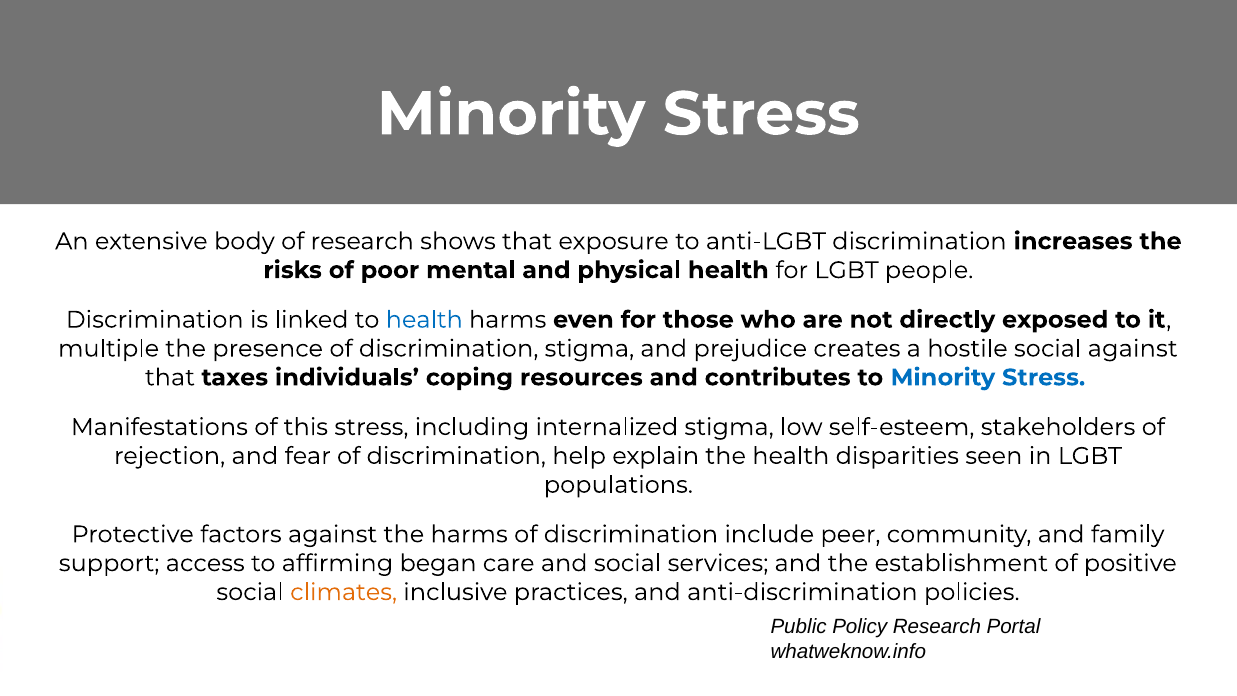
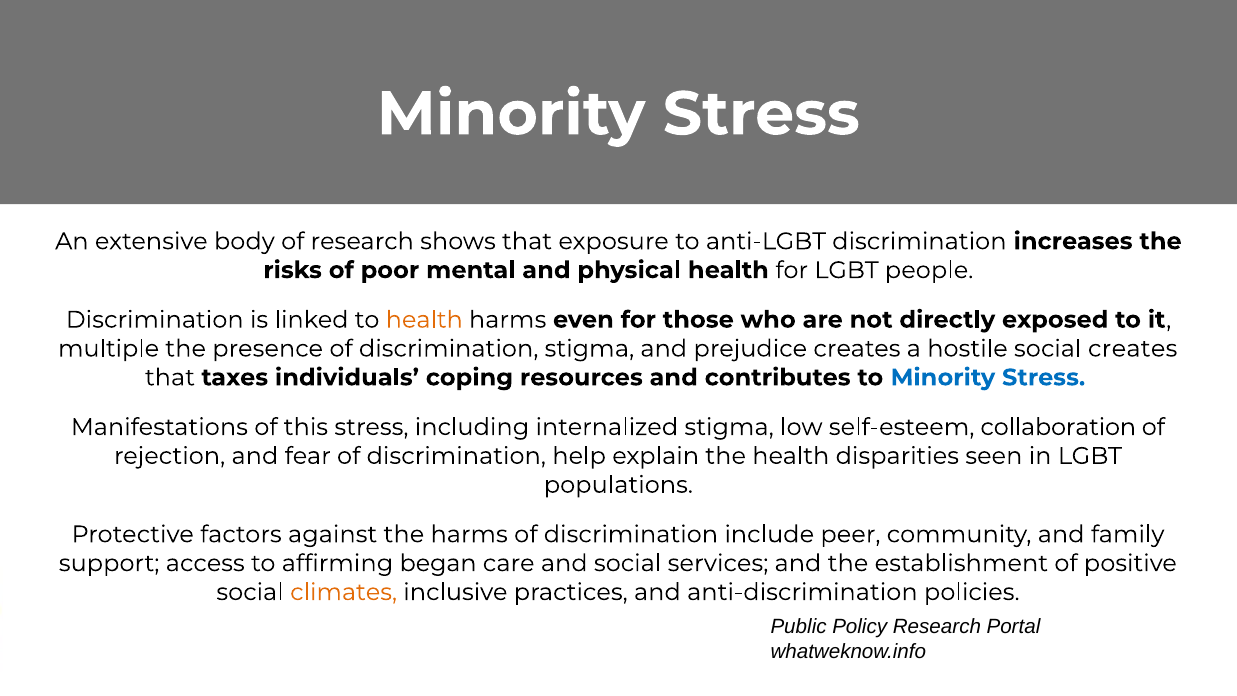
health at (424, 320) colour: blue -> orange
social against: against -> creates
stakeholders: stakeholders -> collaboration
